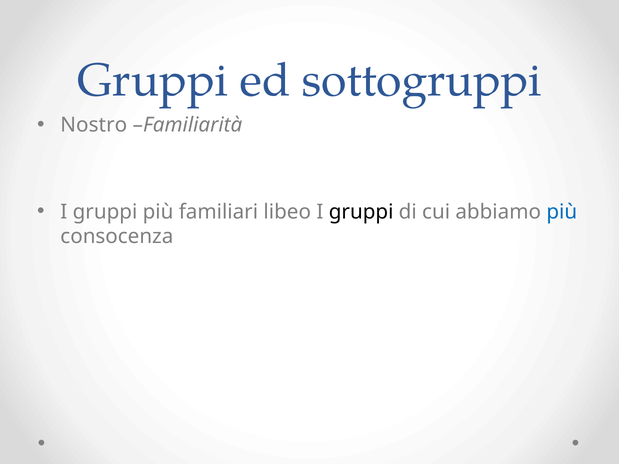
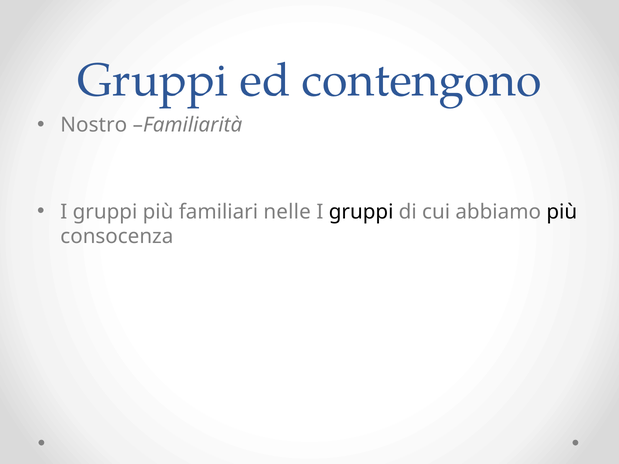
sottogruppi: sottogruppi -> contengono
libeo: libeo -> nelle
più at (562, 212) colour: blue -> black
